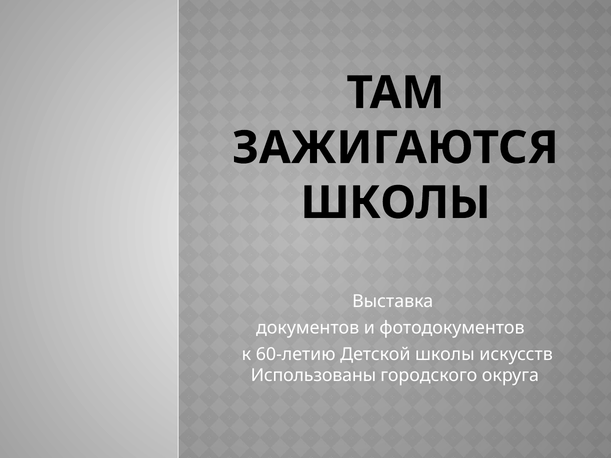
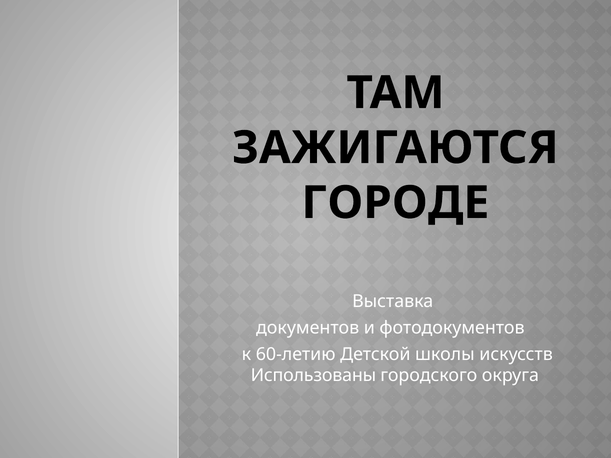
ШКОЛЫ at (396, 203): ШКОЛЫ -> ГОРОДЕ
